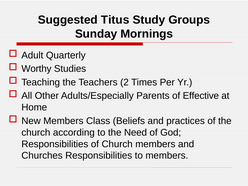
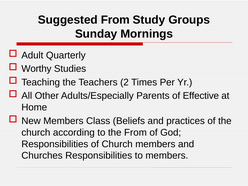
Suggested Titus: Titus -> From
the Need: Need -> From
